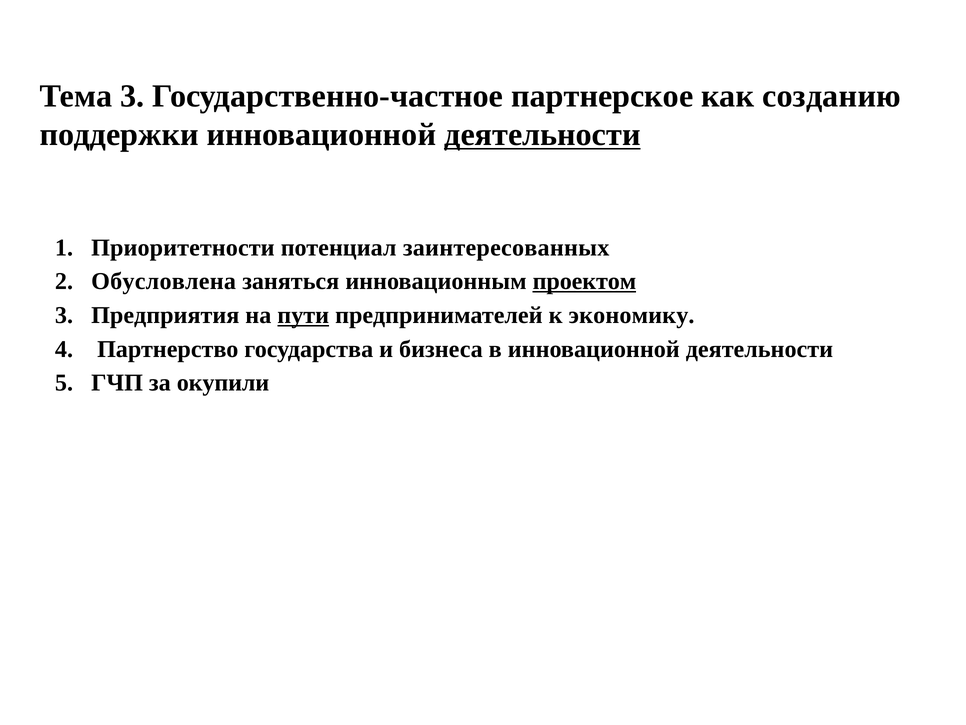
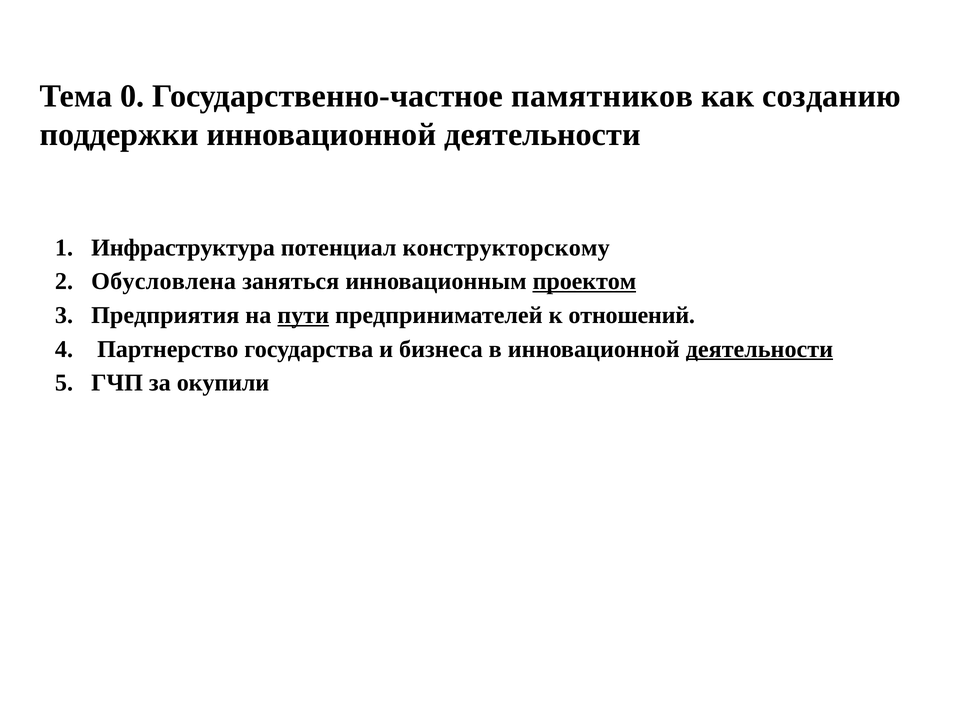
Тема 3: 3 -> 0
партнерское: партнерское -> памятников
деятельности at (542, 135) underline: present -> none
Приоритетности: Приоритетности -> Инфраструктура
заинтересованных: заинтересованных -> конструкторскому
экономику: экономику -> отношений
деятельности at (759, 349) underline: none -> present
